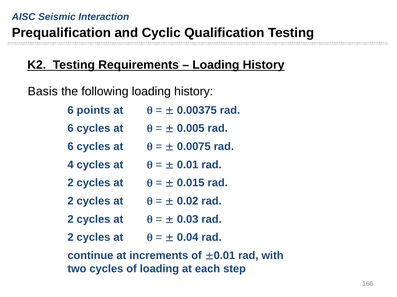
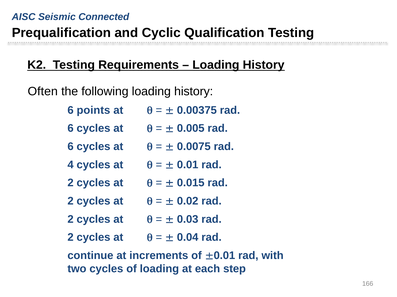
Interaction: Interaction -> Connected
Basis: Basis -> Often
